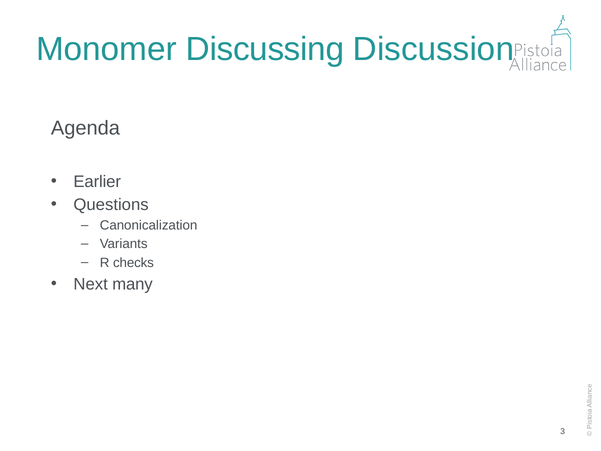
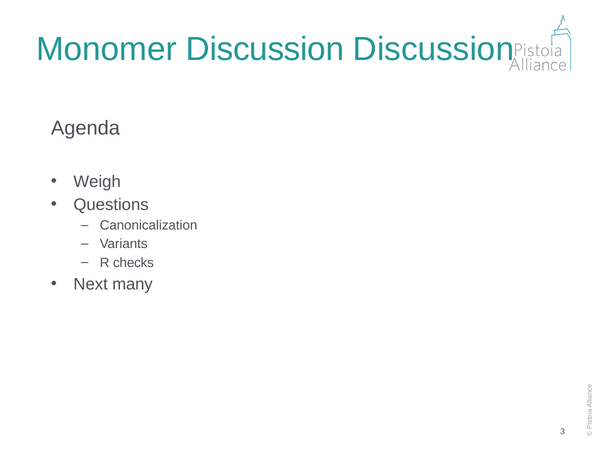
Monomer Discussing: Discussing -> Discussion
Earlier: Earlier -> Weigh
